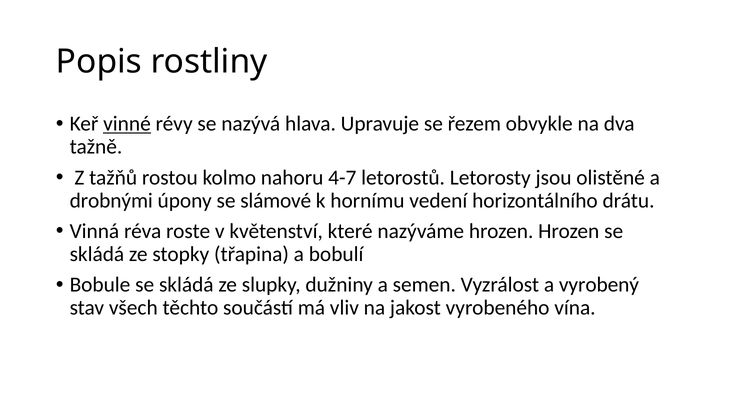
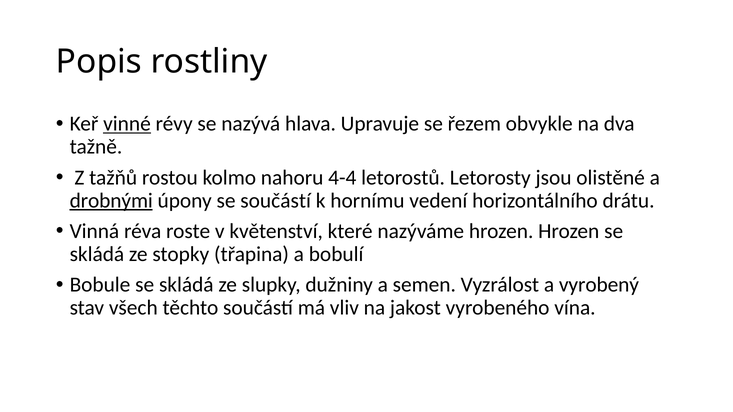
4-7: 4-7 -> 4-4
drobnými underline: none -> present
se slámové: slámové -> součástí
